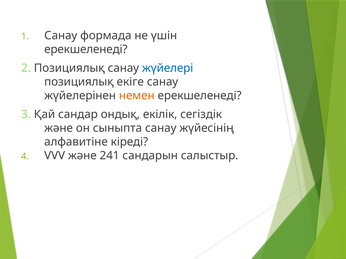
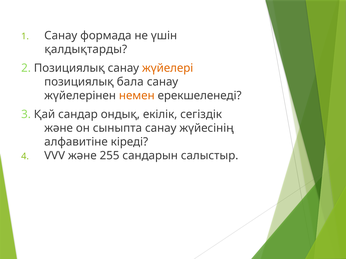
ерекшеленеді at (86, 49): ерекшеленеді -> қалдықтарды
жүйелері colour: blue -> orange
екіге: екіге -> бала
241: 241 -> 255
